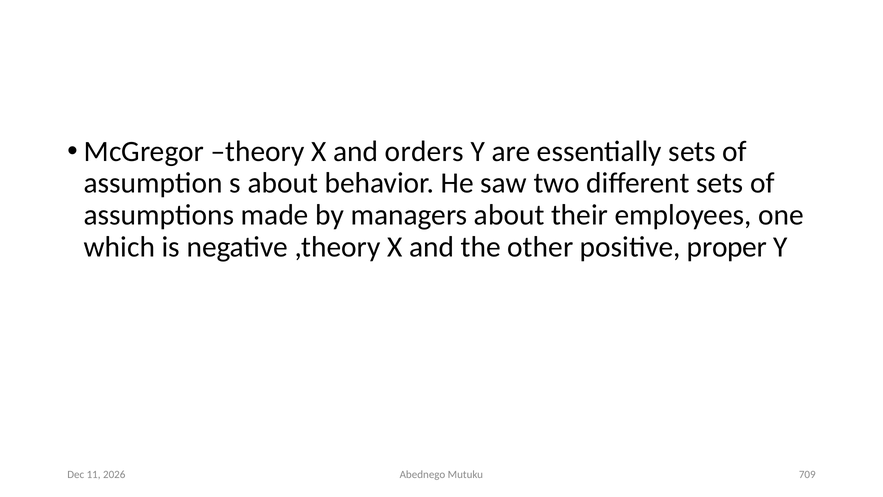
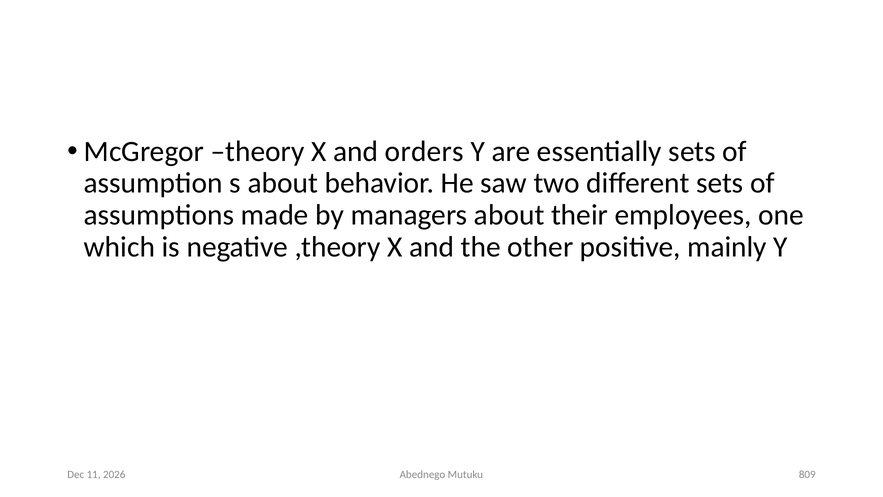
proper: proper -> mainly
709: 709 -> 809
